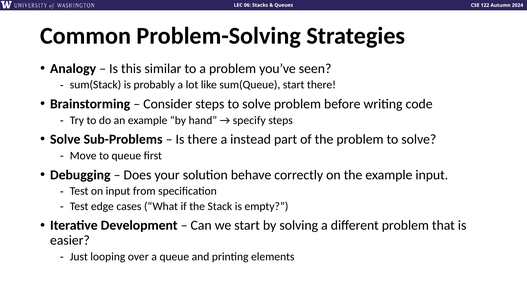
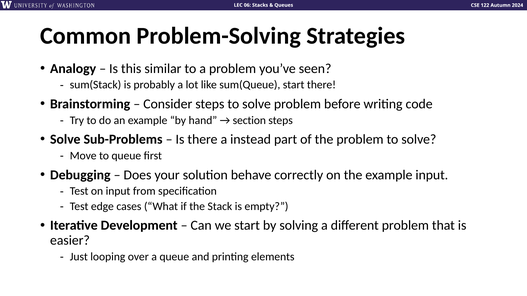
specify: specify -> section
